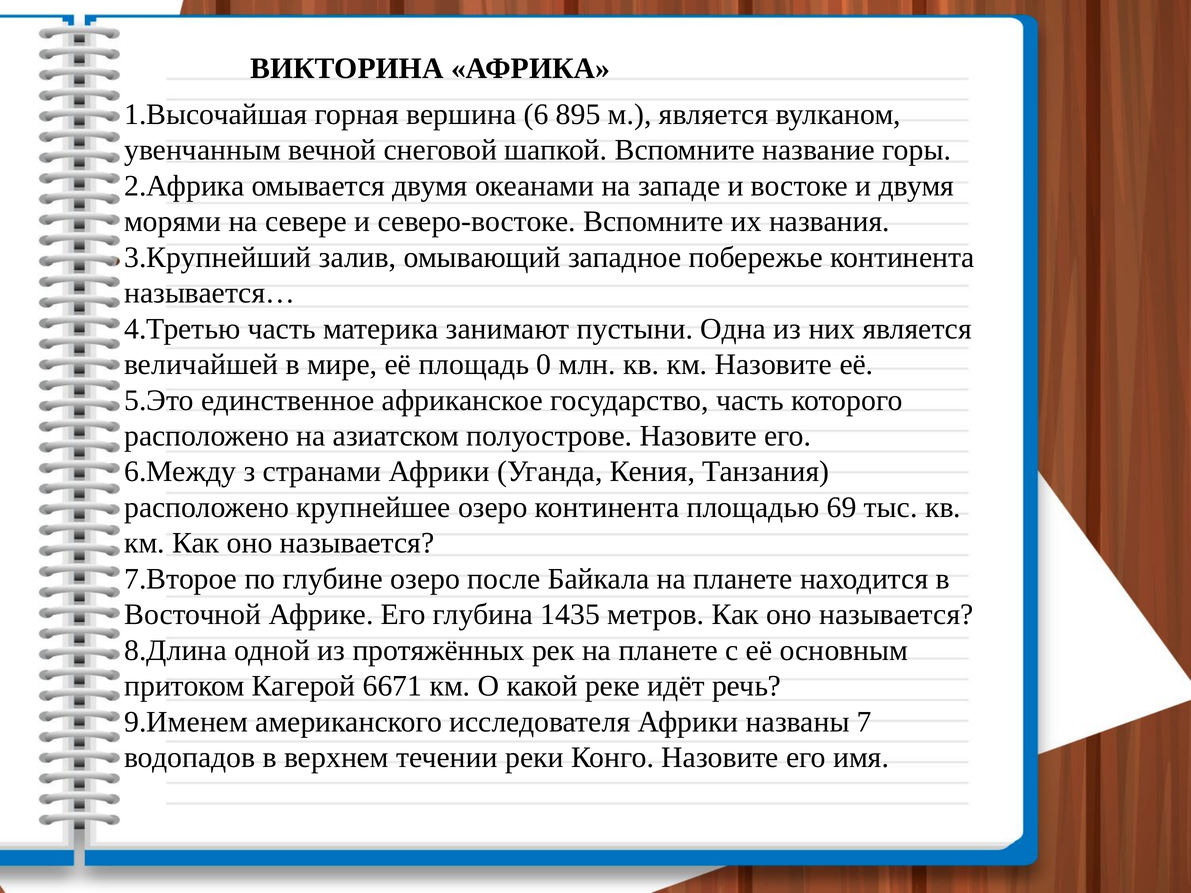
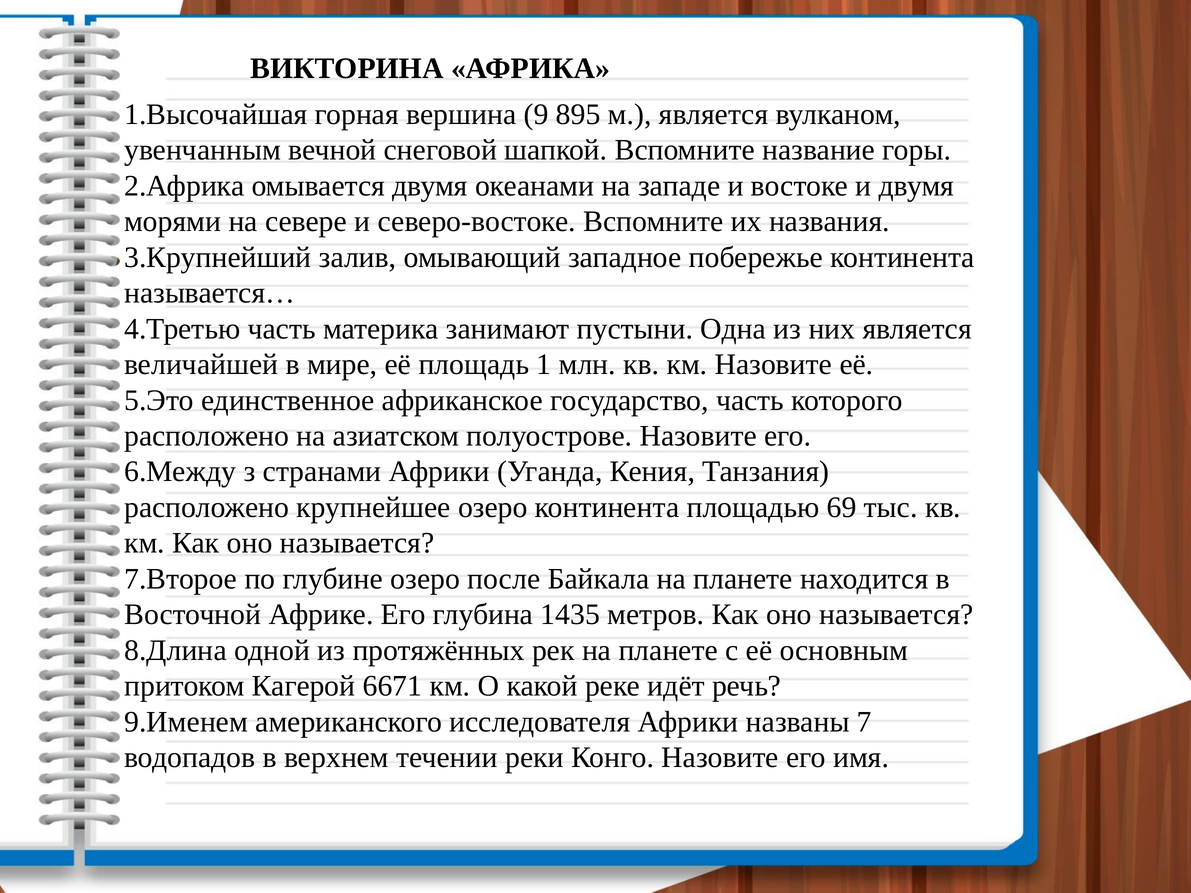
6: 6 -> 9
0: 0 -> 1
